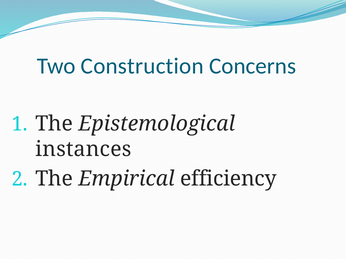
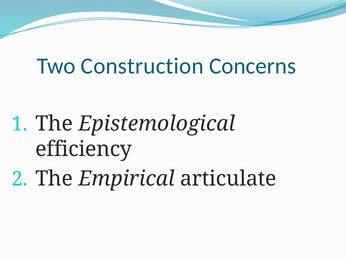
instances: instances -> efficiency
efficiency: efficiency -> articulate
